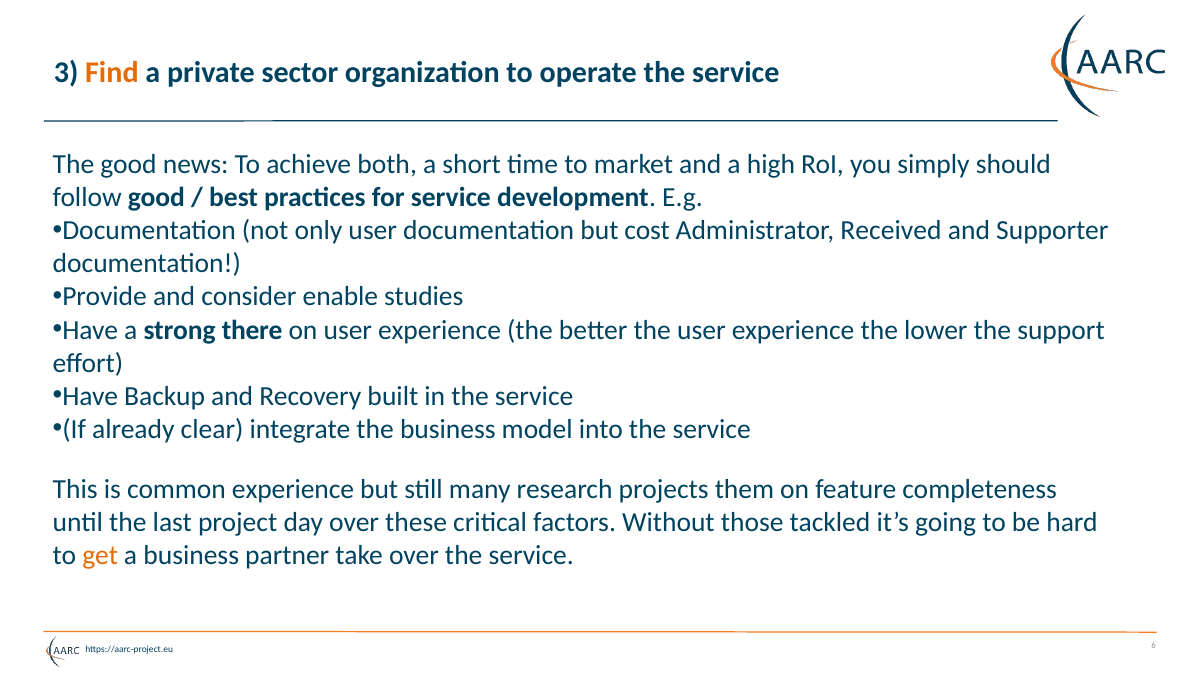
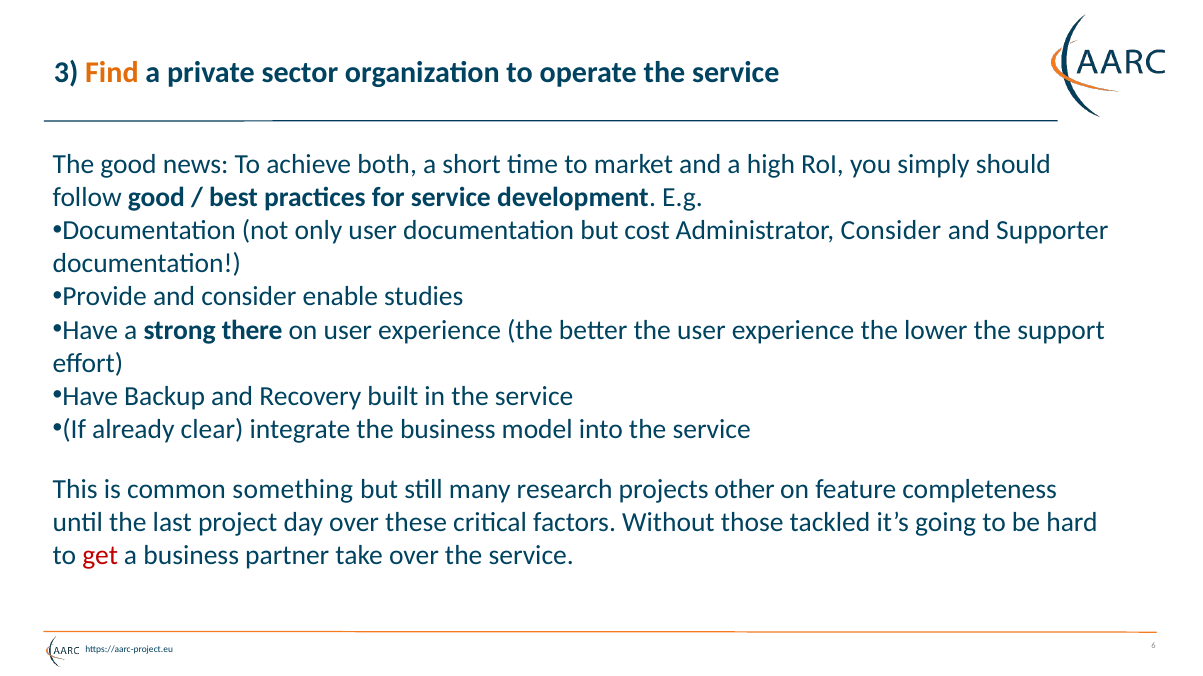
Administrator Received: Received -> Consider
common experience: experience -> something
them: them -> other
get colour: orange -> red
